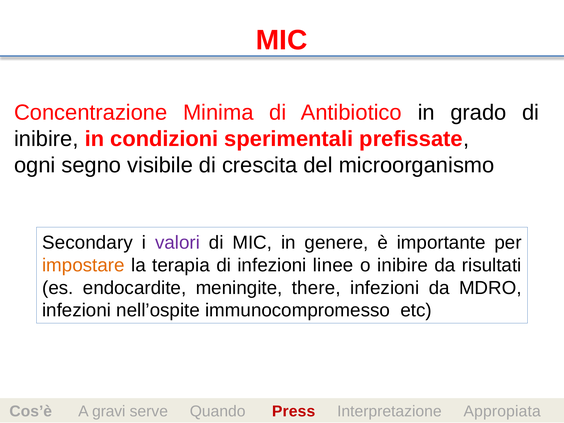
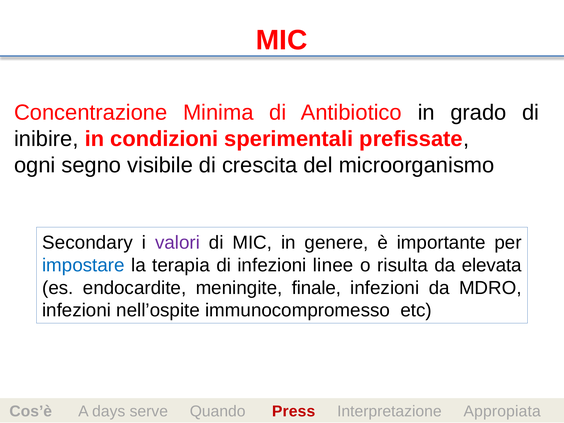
impostare colour: orange -> blue
o inibire: inibire -> risulta
risultati: risultati -> elevata
there: there -> finale
gravi: gravi -> days
